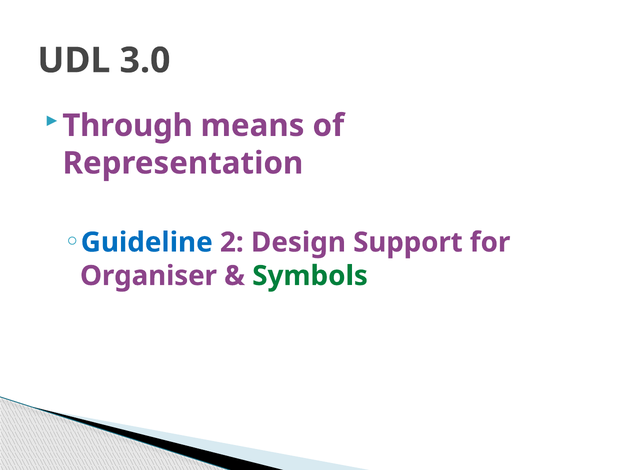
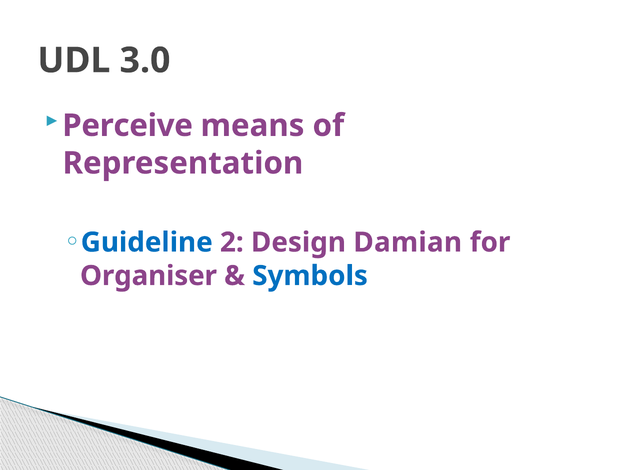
Through: Through -> Perceive
Support: Support -> Damian
Symbols colour: green -> blue
